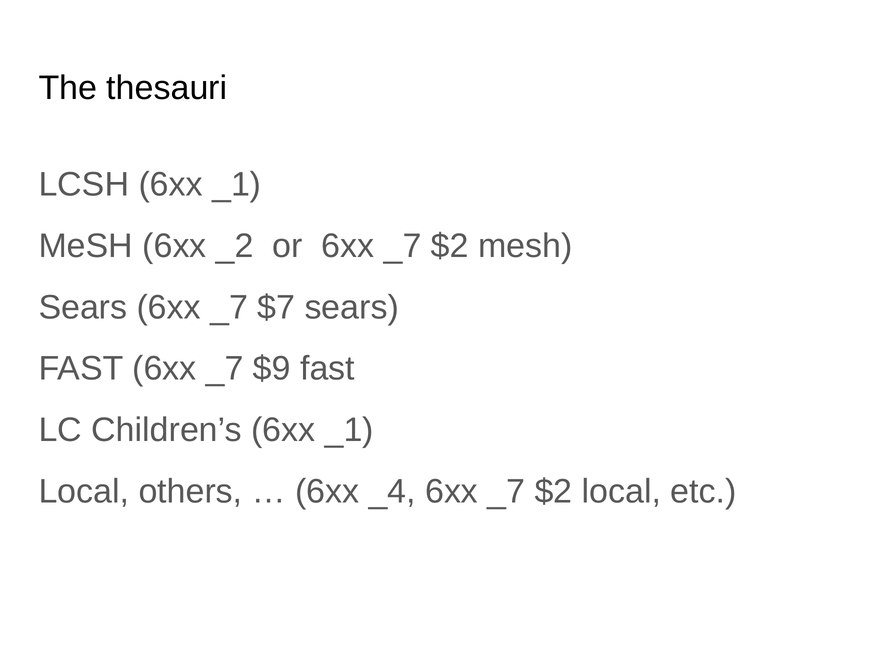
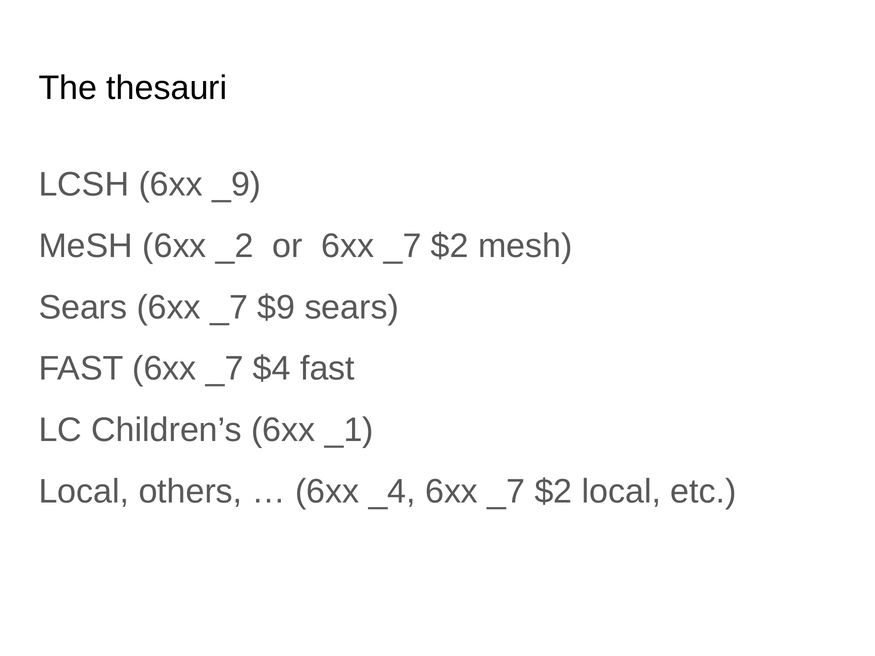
LCSH 6xx _1: _1 -> _9
$7: $7 -> $9
$9: $9 -> $4
